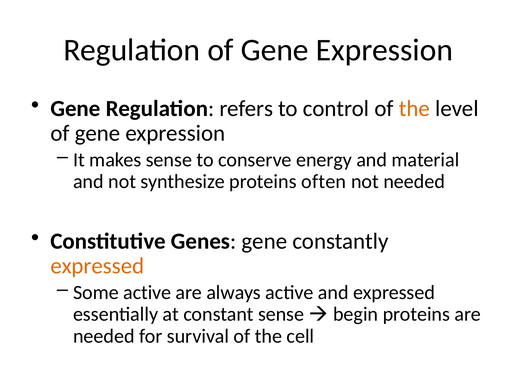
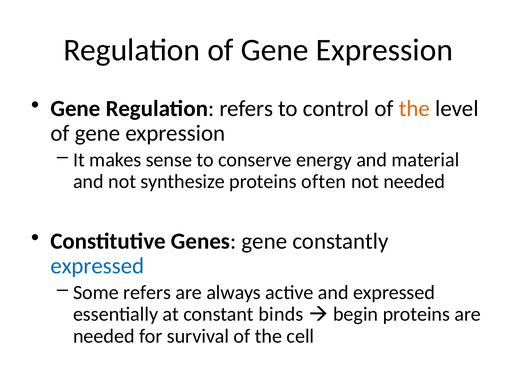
expressed at (97, 266) colour: orange -> blue
Some active: active -> refers
constant sense: sense -> binds
